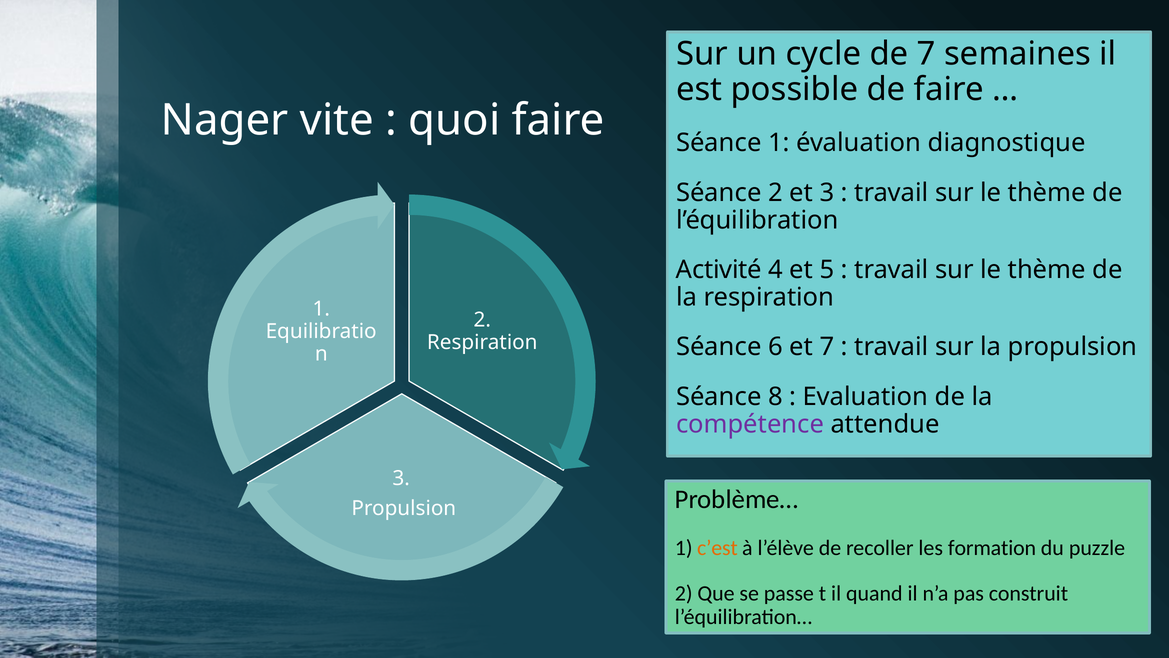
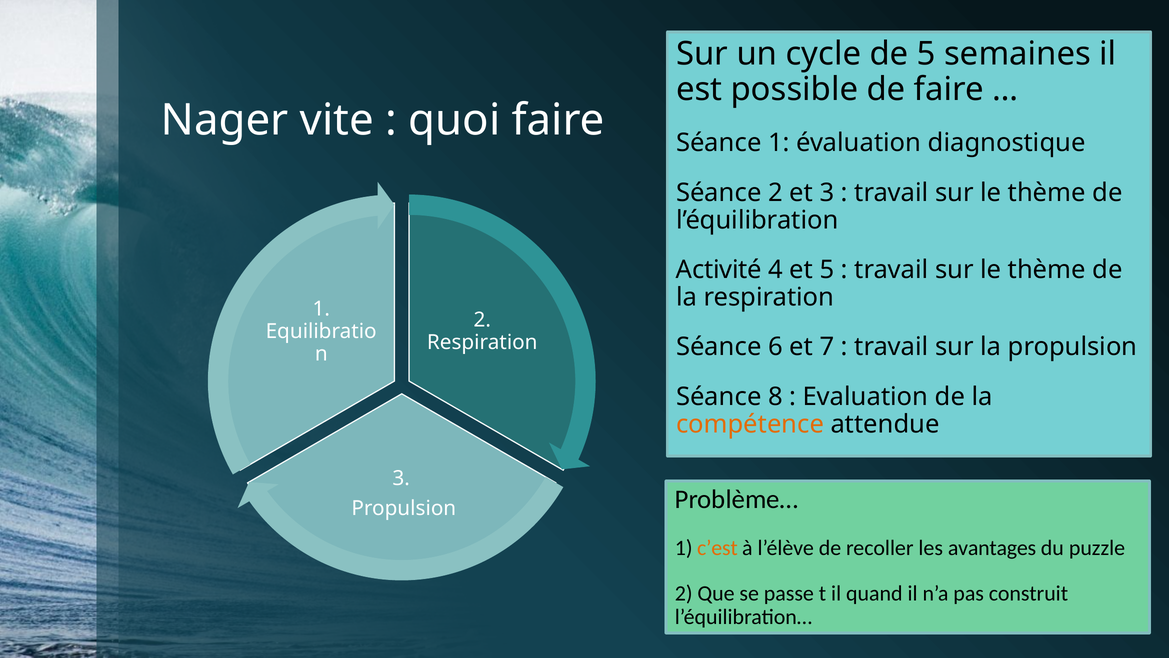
de 7: 7 -> 5
compétence colour: purple -> orange
formation: formation -> avantages
